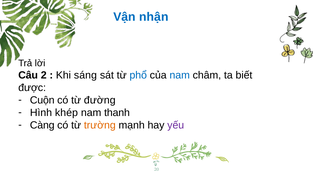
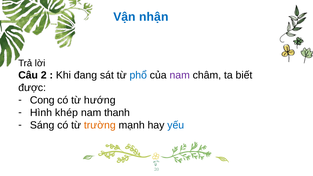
sáng: sáng -> đang
nam at (180, 75) colour: blue -> purple
Cuộn: Cuộn -> Cong
đường: đường -> hướng
Càng: Càng -> Sáng
yếu colour: purple -> blue
